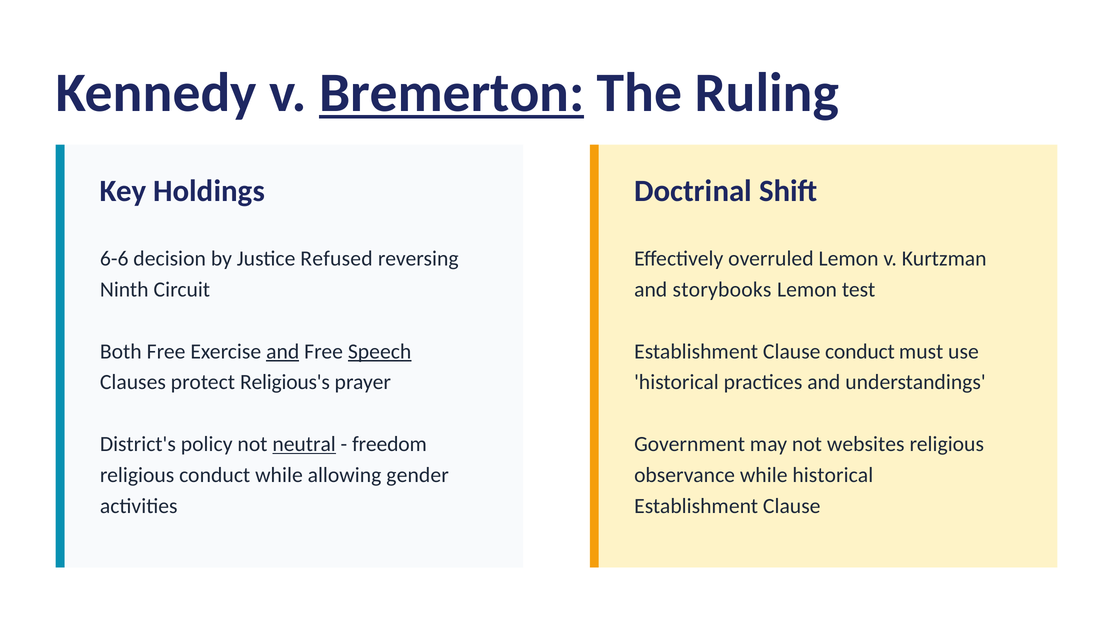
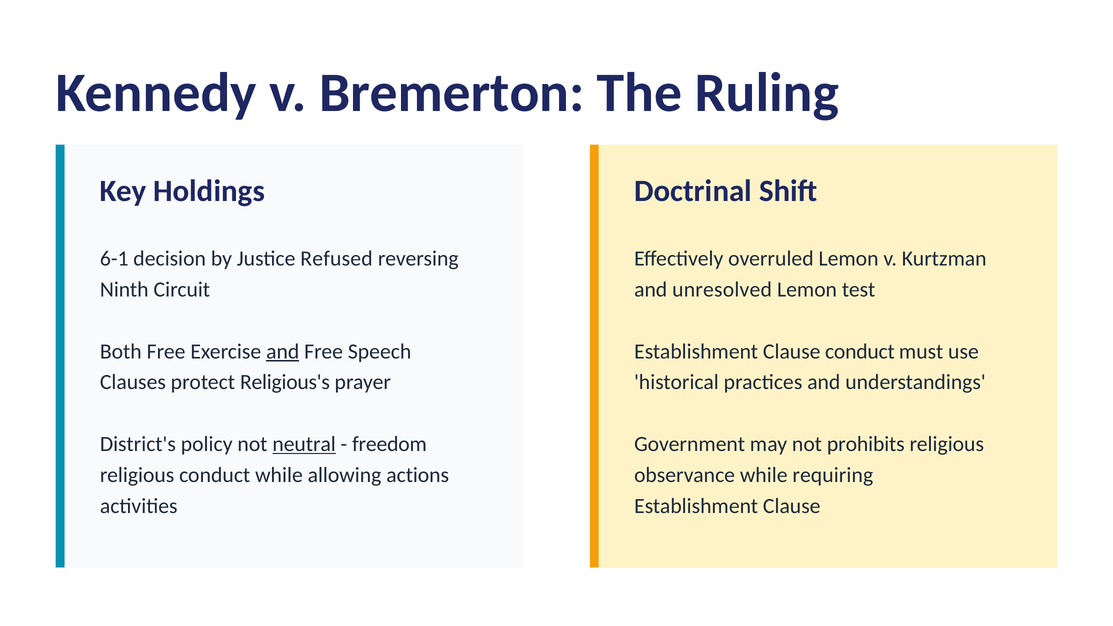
Bremerton underline: present -> none
6-6: 6-6 -> 6-1
storybooks: storybooks -> unresolved
Speech underline: present -> none
websites: websites -> prohibits
gender: gender -> actions
while historical: historical -> requiring
